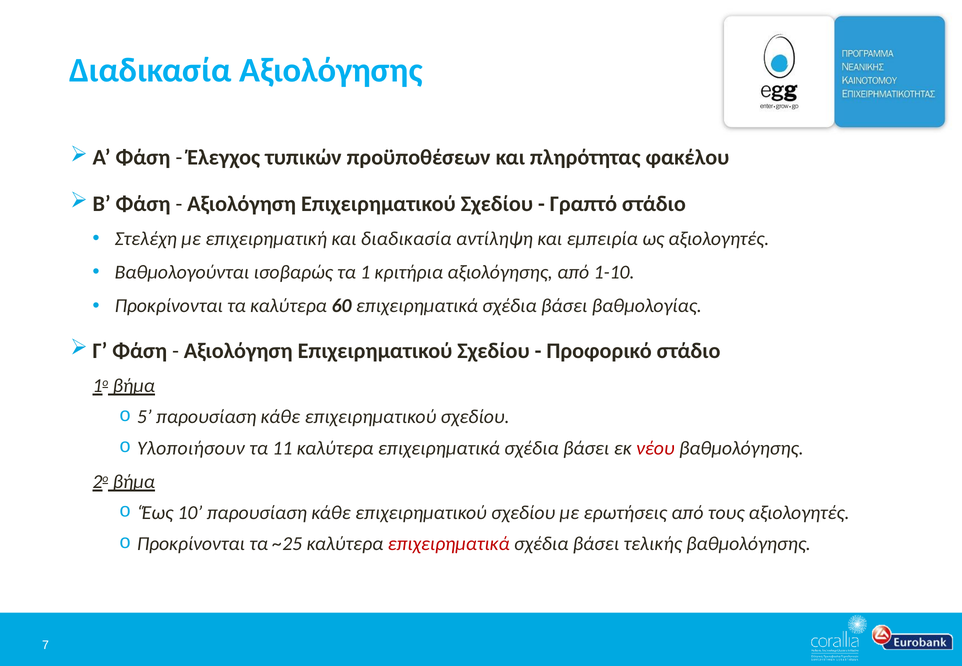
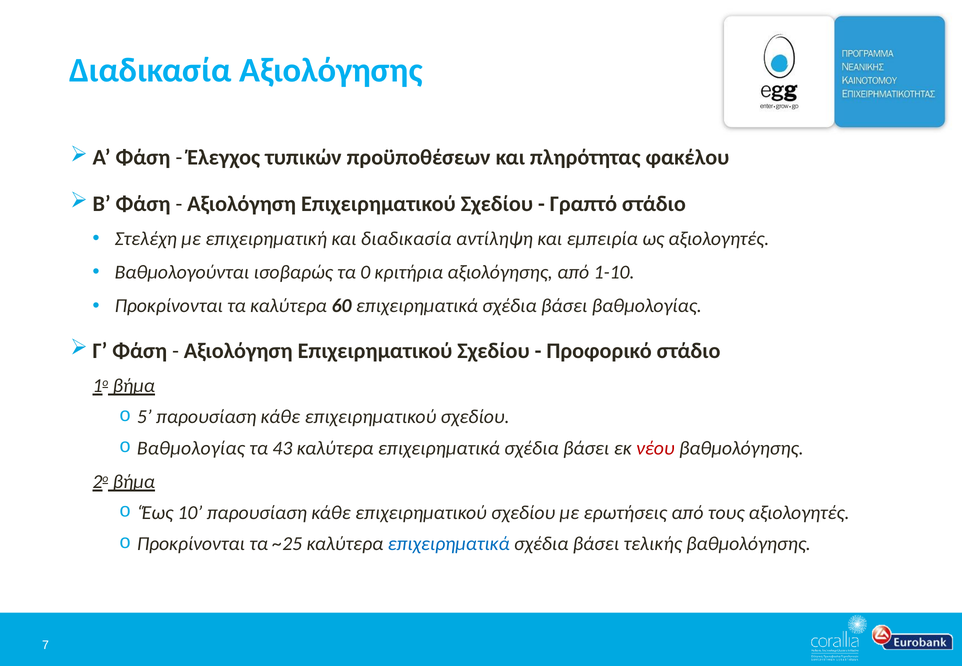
1: 1 -> 0
Υλοποιήσουν at (191, 448): Υλοποιήσουν -> Βαθμολογίας
11: 11 -> 43
επιχειρηματικά at (449, 544) colour: red -> blue
